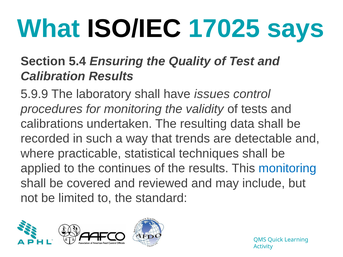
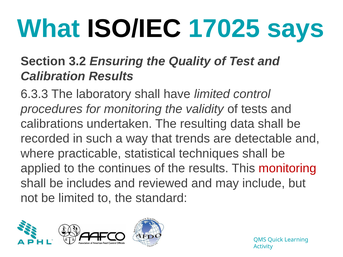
5.4: 5.4 -> 3.2
5.9.9: 5.9.9 -> 6.3.3
have issues: issues -> limited
monitoring at (287, 168) colour: blue -> red
covered: covered -> includes
